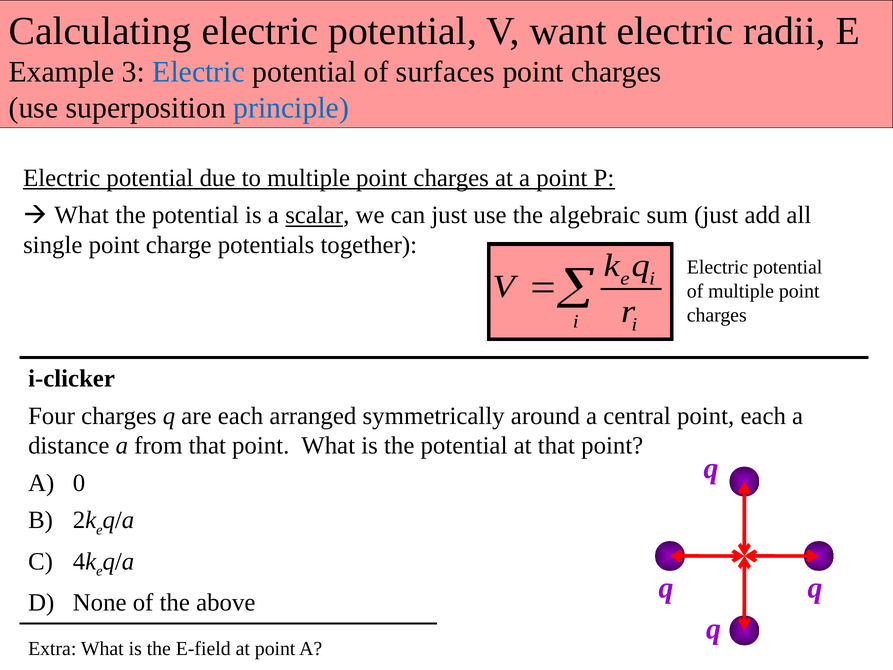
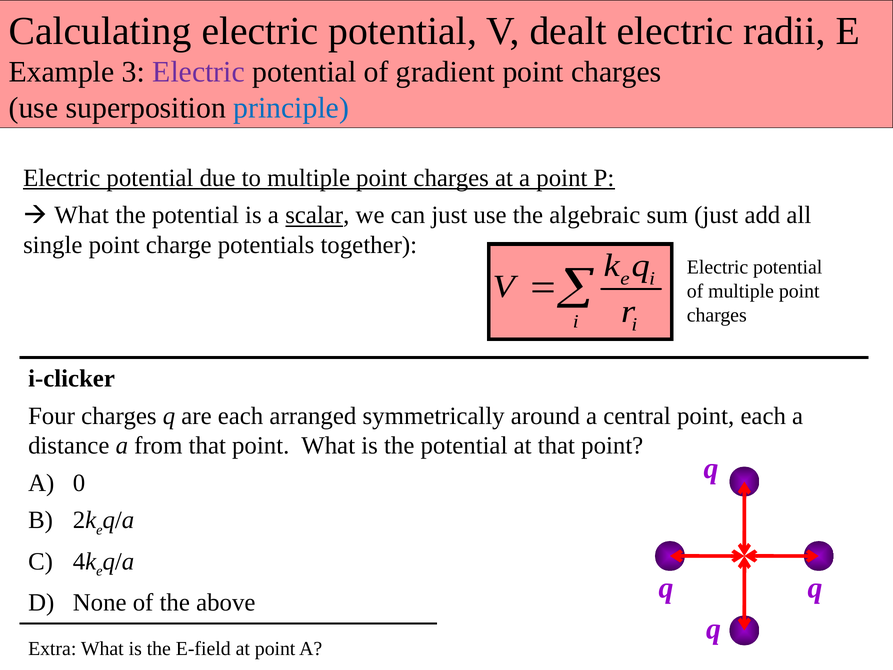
want: want -> dealt
Electric at (199, 72) colour: blue -> purple
surfaces: surfaces -> gradient
